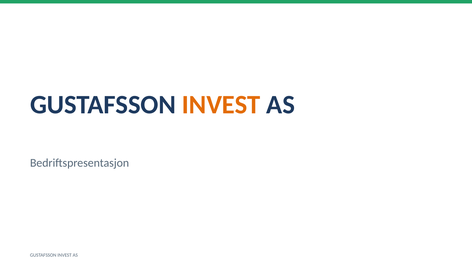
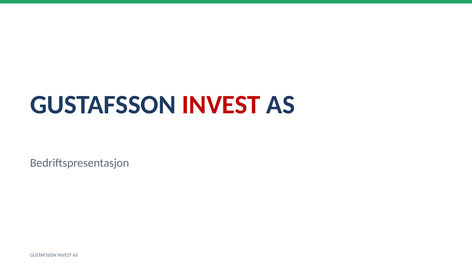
INVEST at (221, 105) colour: orange -> red
